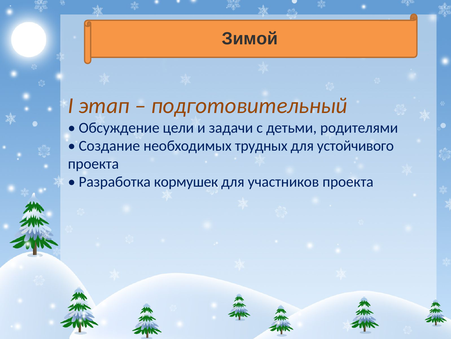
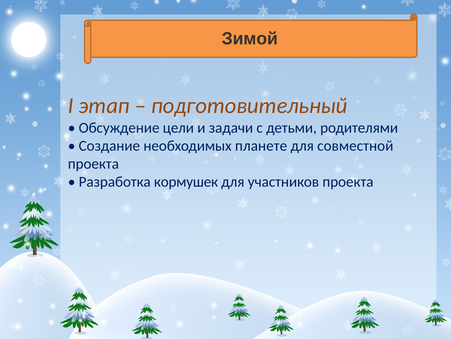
трудных: трудных -> планете
устойчивого: устойчивого -> совместной
